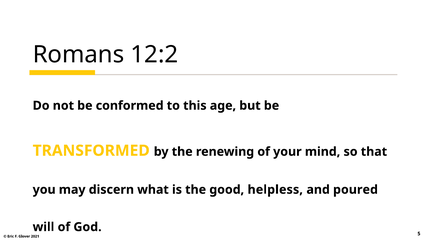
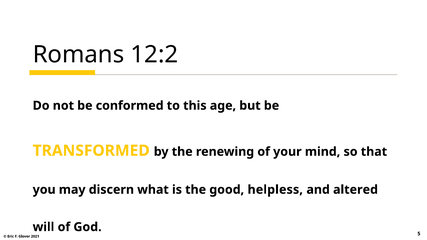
poured: poured -> altered
